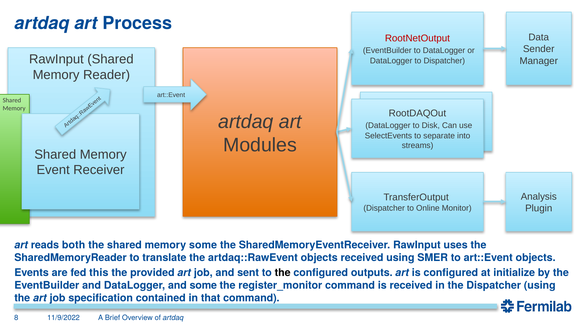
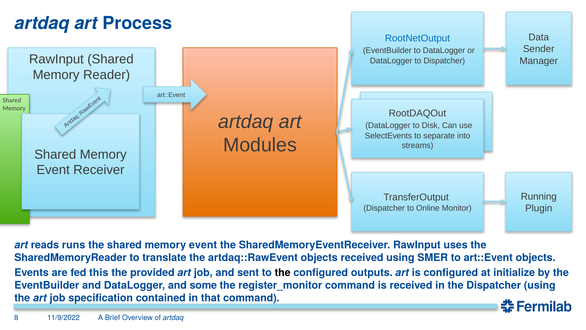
RootNetOutput colour: red -> blue
Analysis: Analysis -> Running
both: both -> runs
the shared memory some: some -> event
